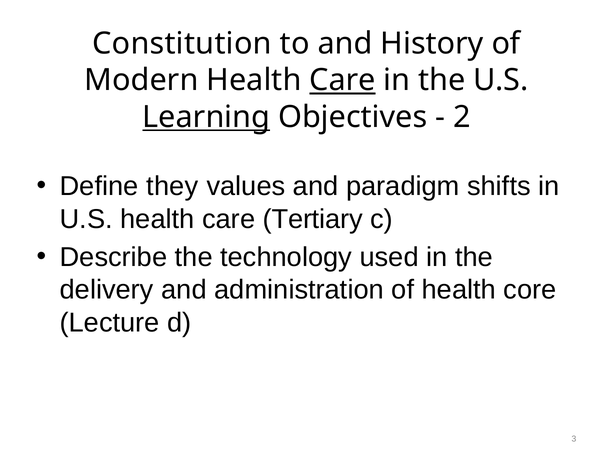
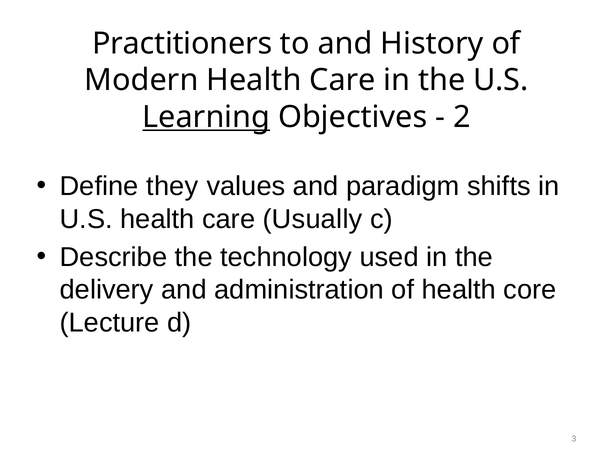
Constitution: Constitution -> Practitioners
Care at (342, 80) underline: present -> none
Tertiary: Tertiary -> Usually
